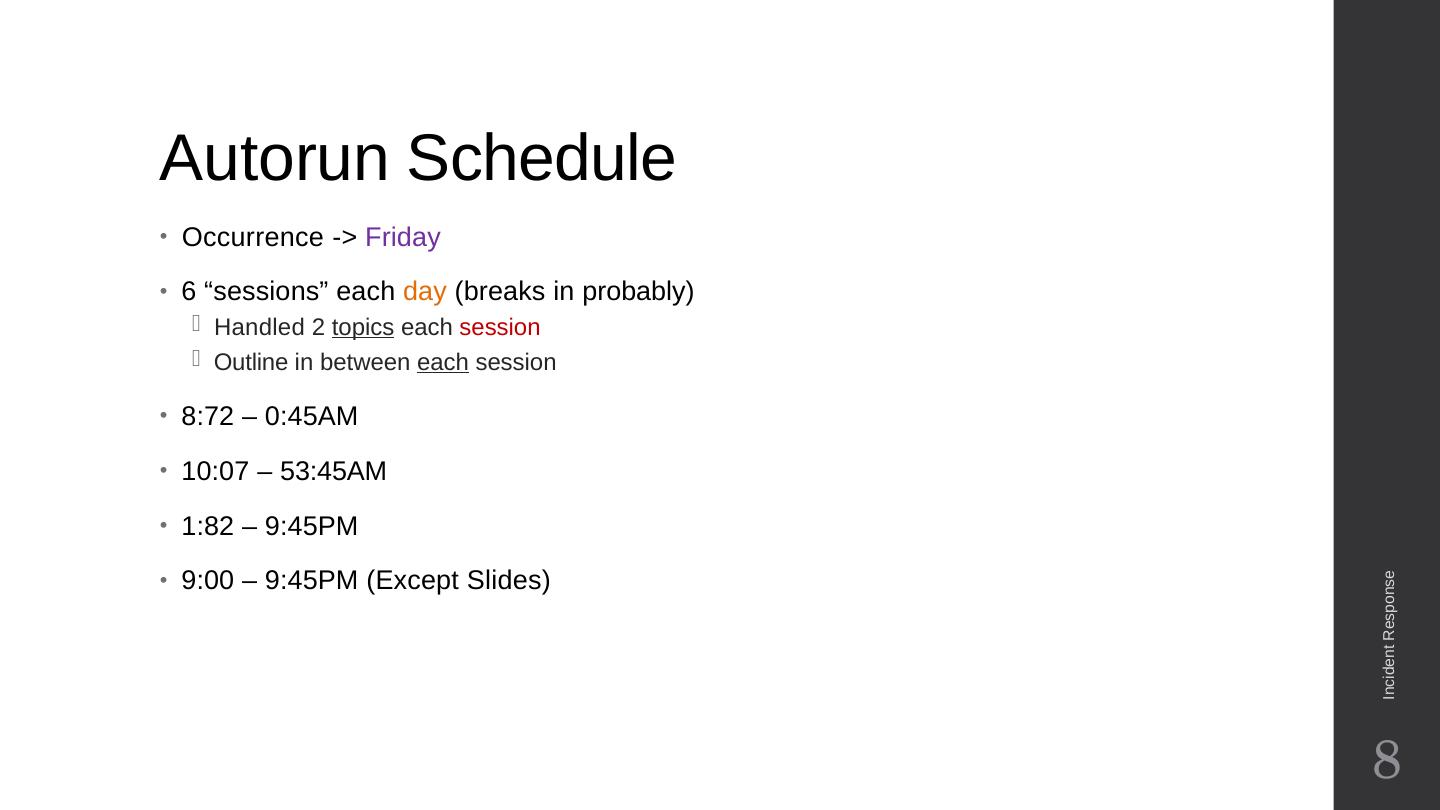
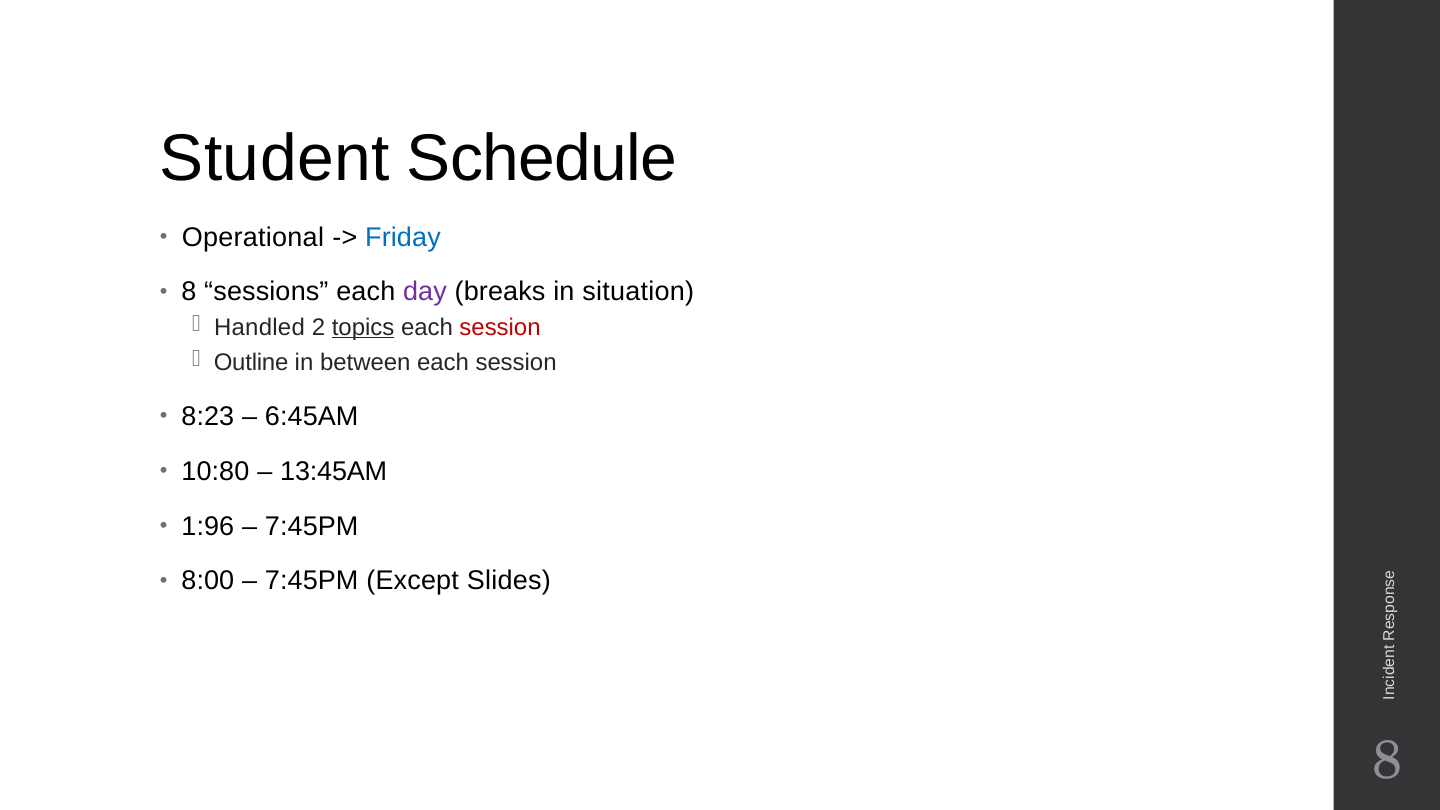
Autorun: Autorun -> Student
Occurrence: Occurrence -> Operational
Friday colour: purple -> blue
6 at (189, 292): 6 -> 8
day colour: orange -> purple
probably: probably -> situation
each at (443, 362) underline: present -> none
8:72: 8:72 -> 8:23
0:45AM: 0:45AM -> 6:45AM
10:07: 10:07 -> 10:80
53:45AM: 53:45AM -> 13:45AM
1:82: 1:82 -> 1:96
9:45PM at (312, 526): 9:45PM -> 7:45PM
9:00: 9:00 -> 8:00
9:45PM at (312, 581): 9:45PM -> 7:45PM
